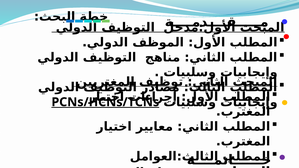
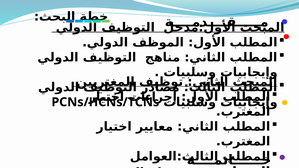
PCNs/HCNs/TCNs underline: present -> none
